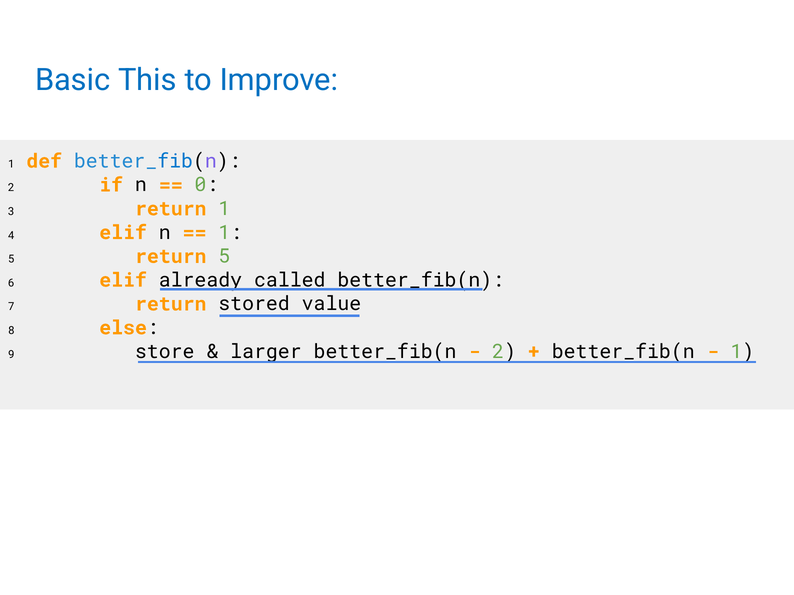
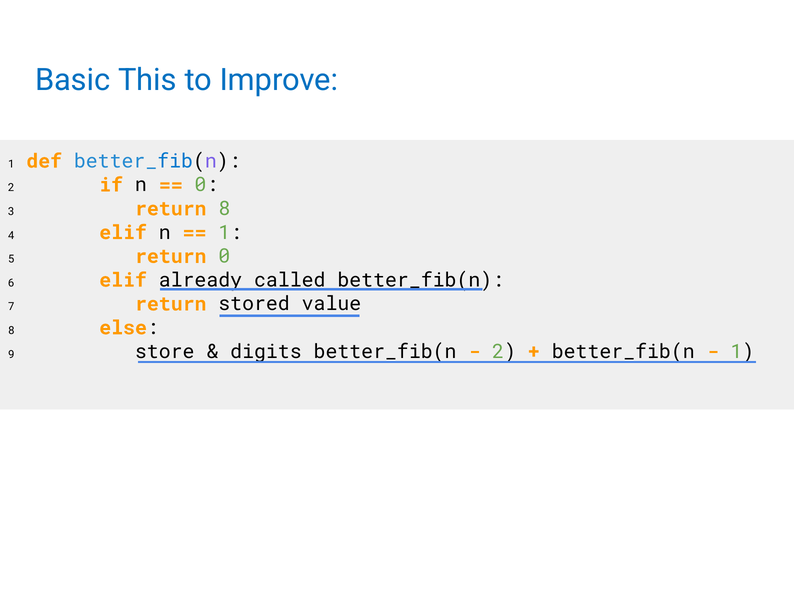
return 1: 1 -> 8
return 5: 5 -> 0
larger: larger -> digits
